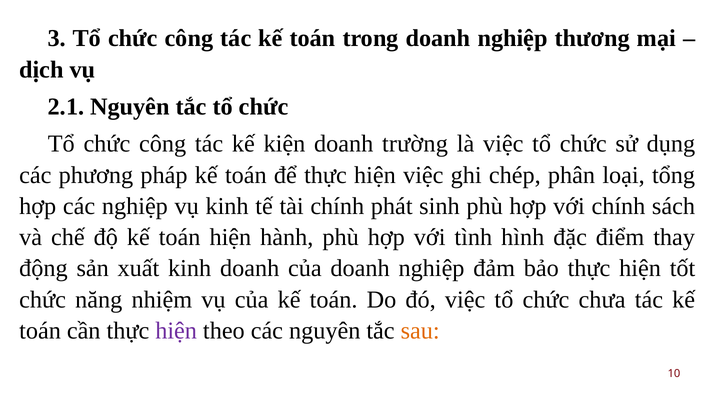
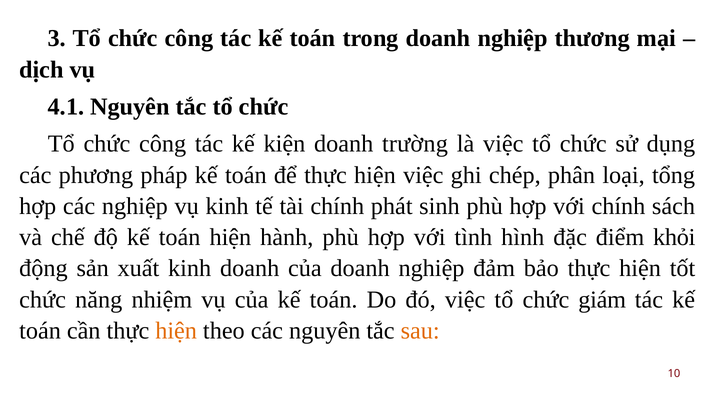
2.1: 2.1 -> 4.1
thay: thay -> khỏi
chưa: chưa -> giám
hiện at (176, 331) colour: purple -> orange
